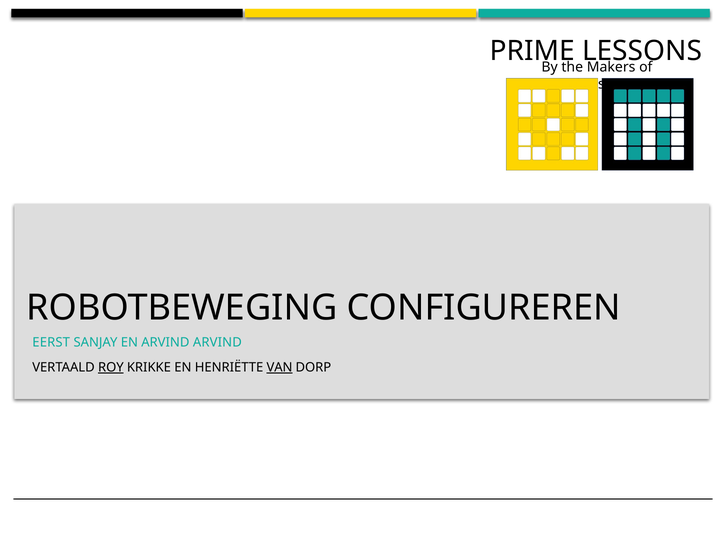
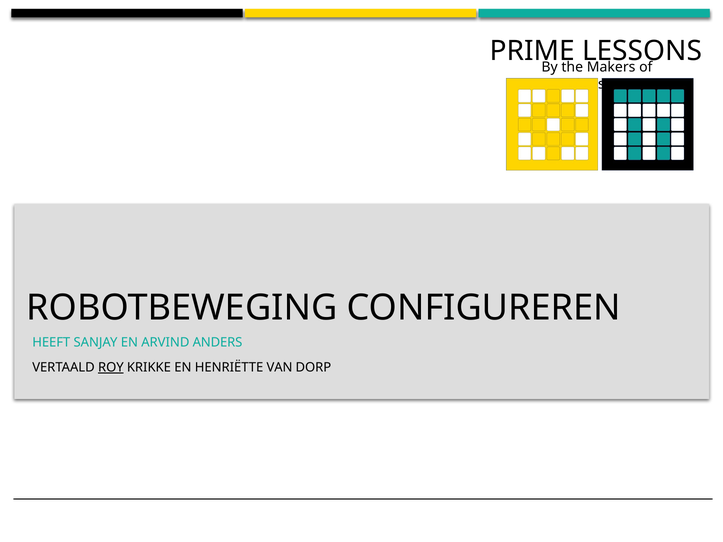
EERST: EERST -> HEEFT
ARVIND ARVIND: ARVIND -> ANDERS
VAN underline: present -> none
